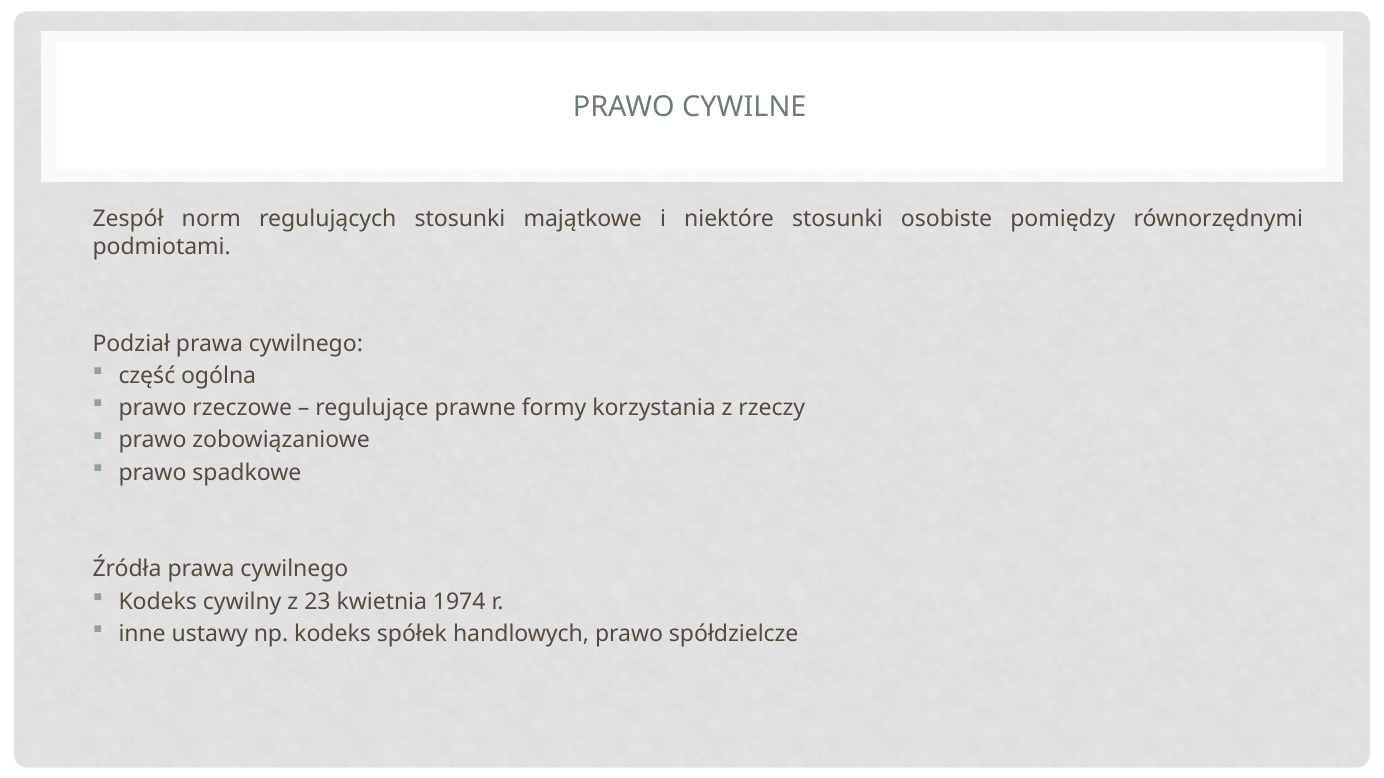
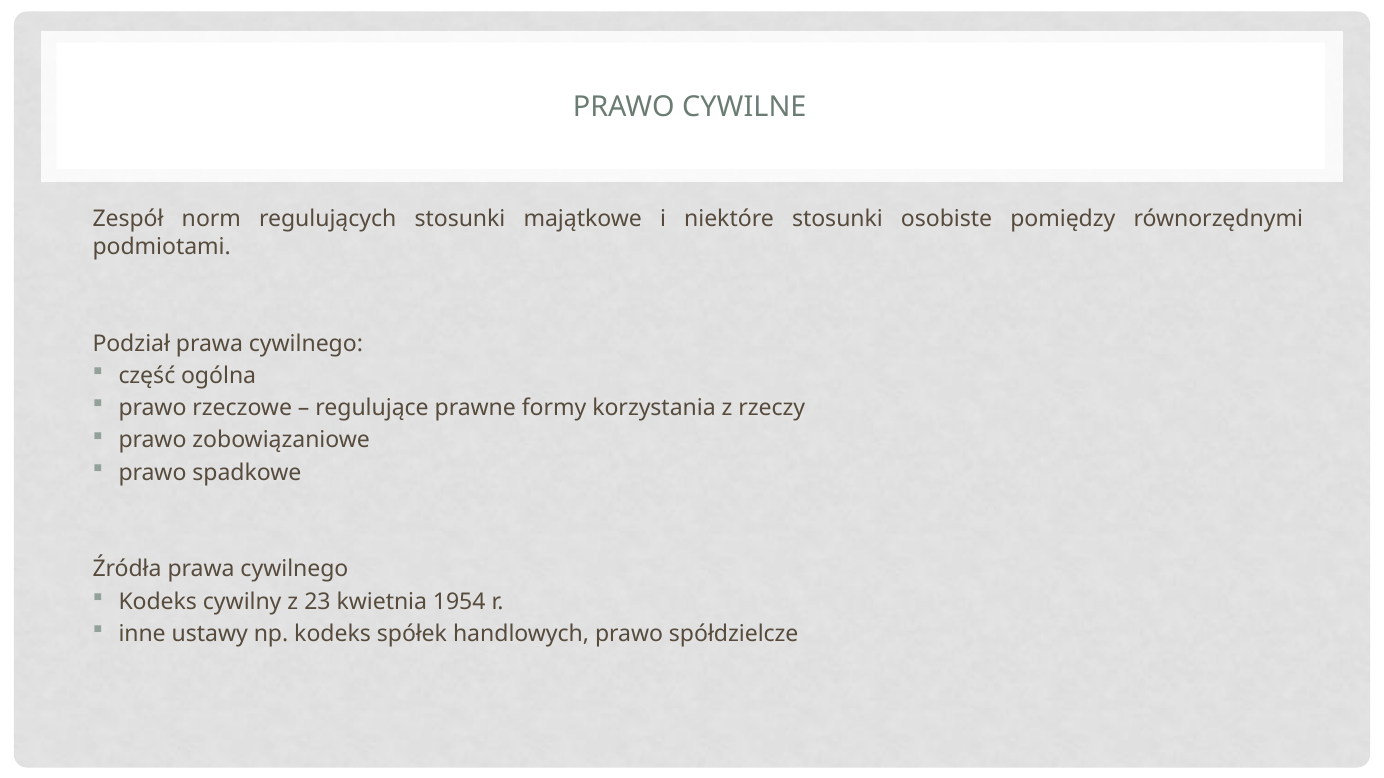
1974: 1974 -> 1954
